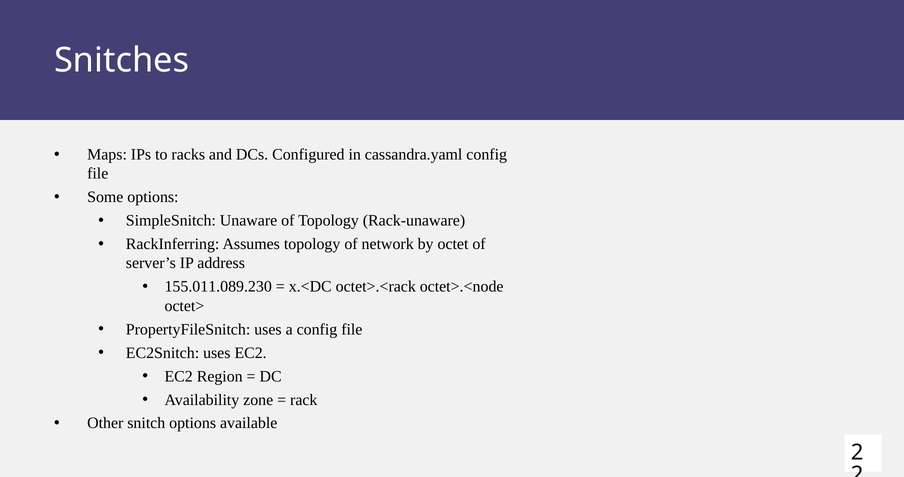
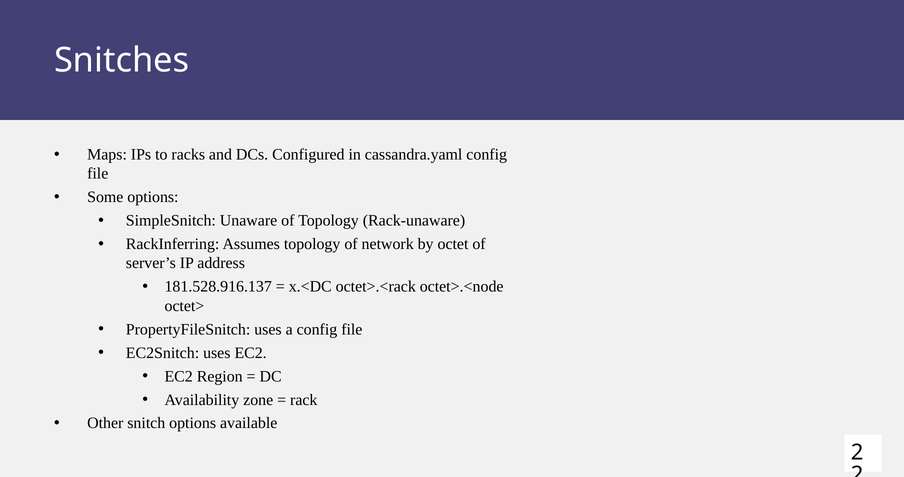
155.011.089.230: 155.011.089.230 -> 181.528.916.137
